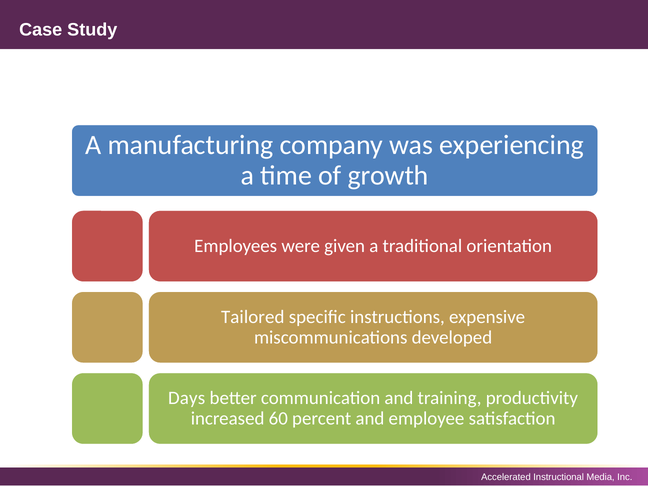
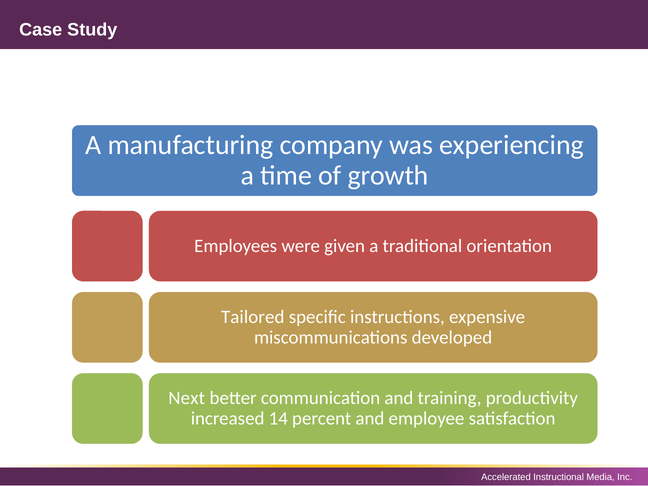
Days: Days -> Next
60: 60 -> 14
